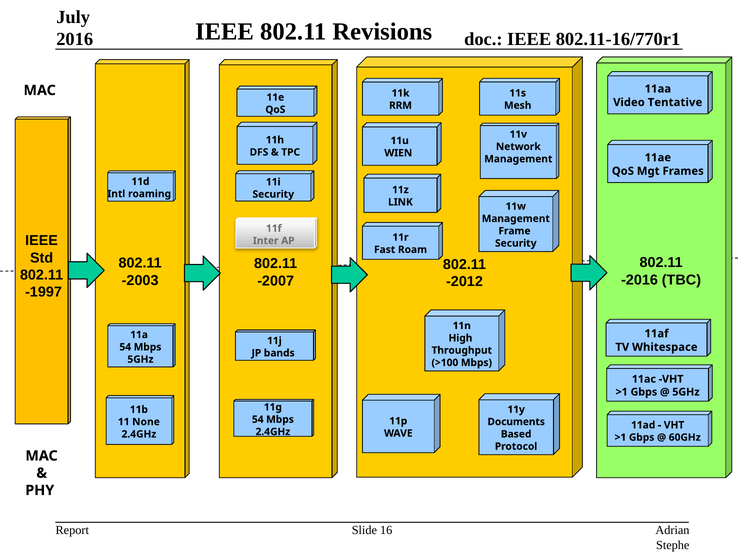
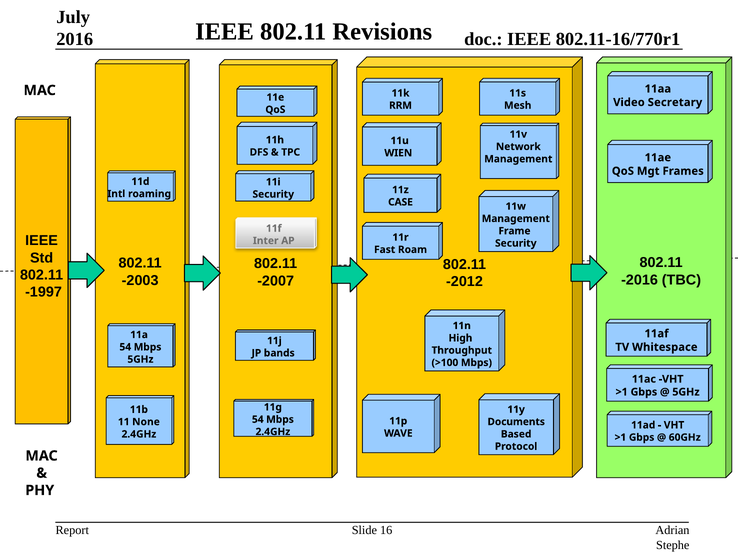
Tentative: Tentative -> Secretary
LINK: LINK -> CASE
